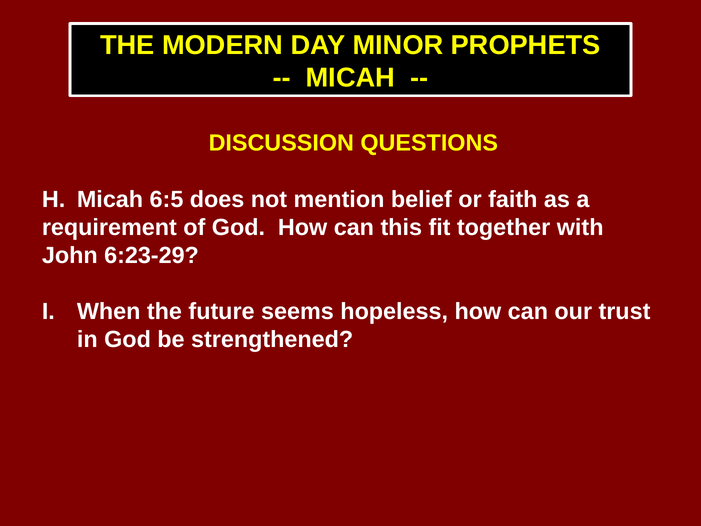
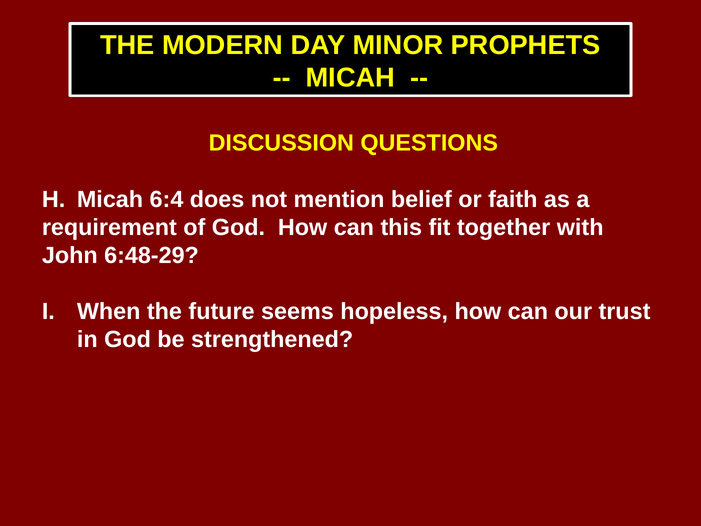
6:5: 6:5 -> 6:4
6:23-29: 6:23-29 -> 6:48-29
